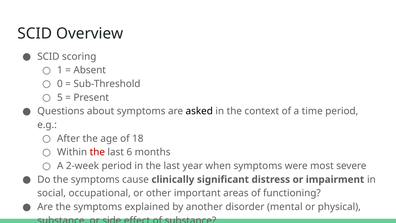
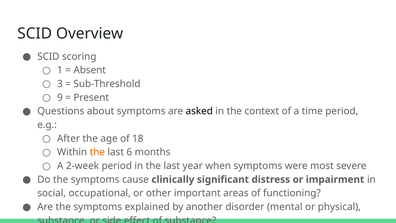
0: 0 -> 3
5: 5 -> 9
the at (97, 152) colour: red -> orange
